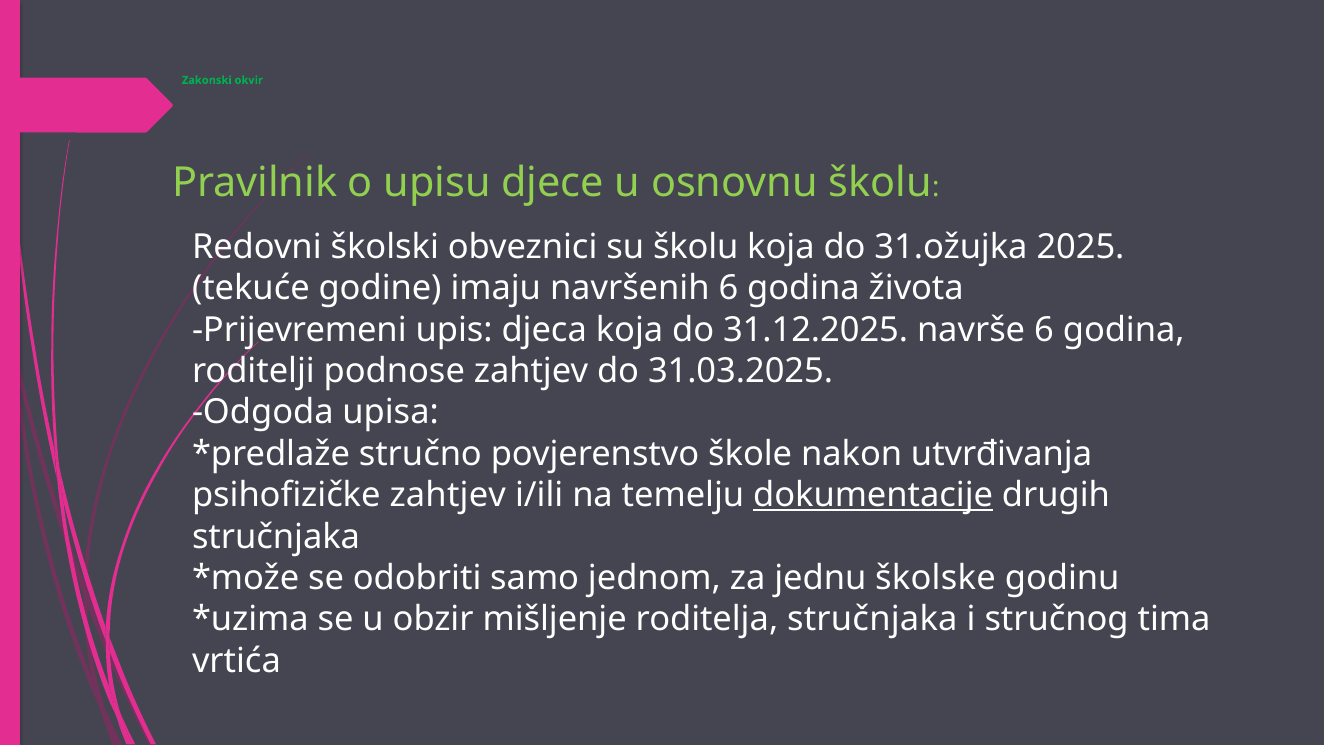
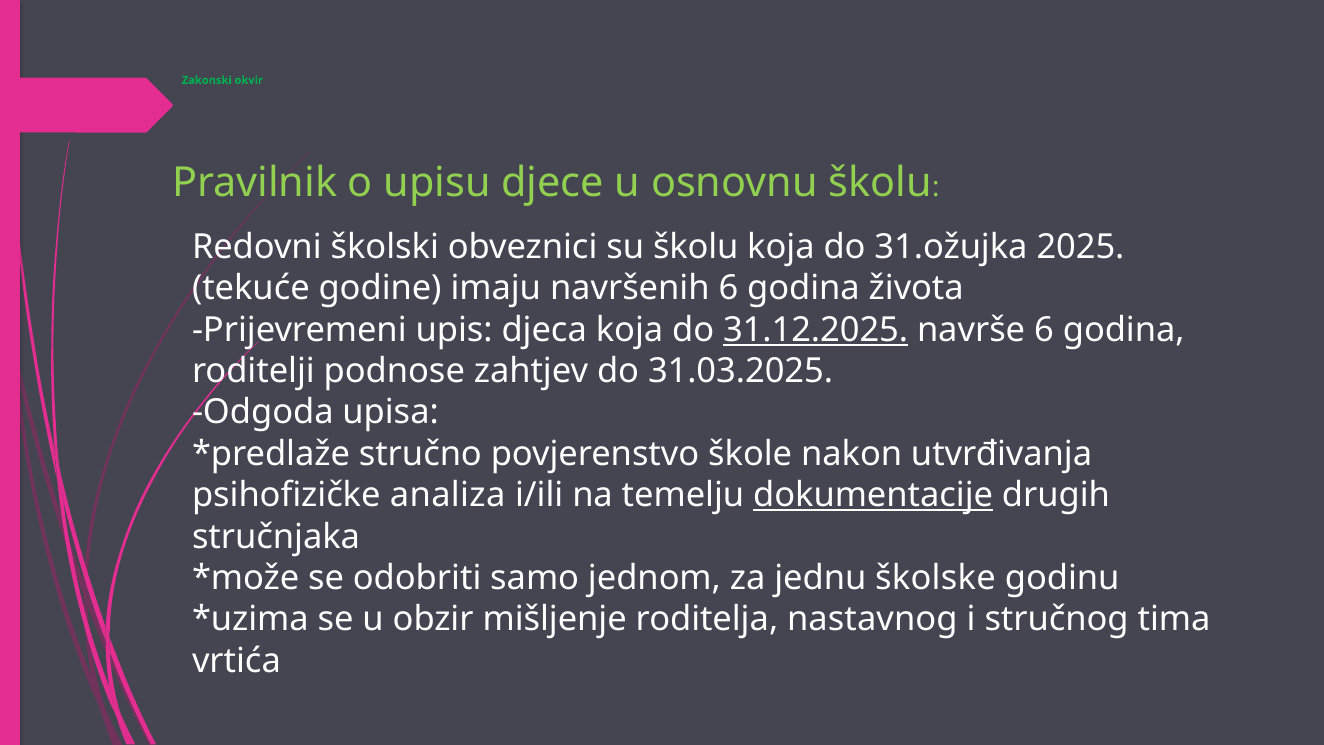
31.12.2025 underline: none -> present
psihofizičke zahtjev: zahtjev -> analiza
roditelja stručnjaka: stručnjaka -> nastavnog
